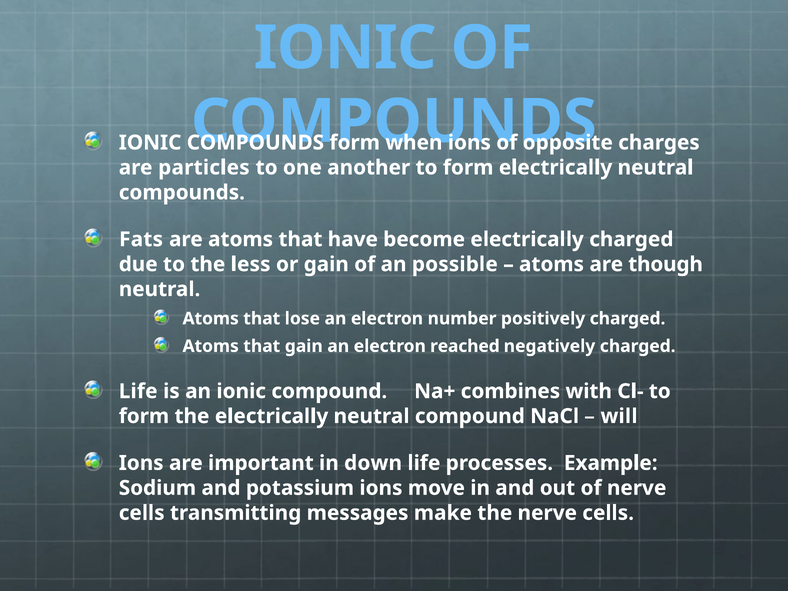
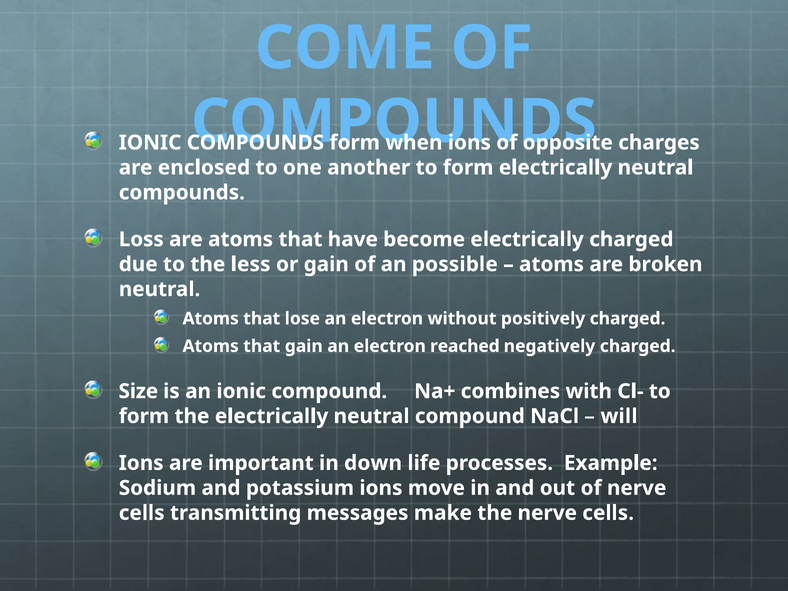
IONIC at (345, 48): IONIC -> COME
particles: particles -> enclosed
Fats: Fats -> Loss
though: though -> broken
number: number -> without
Life at (138, 391): Life -> Size
